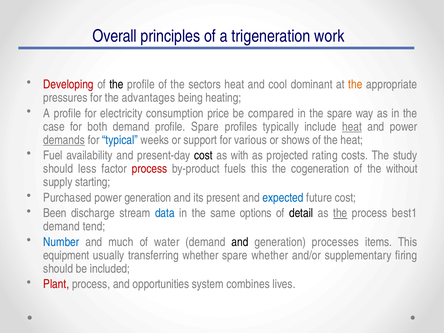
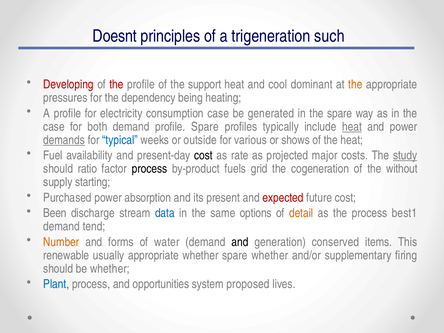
Overall: Overall -> Doesnt
work: work -> such
the at (117, 84) colour: black -> red
sectors: sectors -> support
advantages: advantages -> dependency
consumption price: price -> case
compared: compared -> generated
support: support -> outside
with: with -> rate
rating: rating -> major
study underline: none -> present
less: less -> ratio
process at (149, 169) colour: red -> black
fuels this: this -> grid
power generation: generation -> absorption
expected colour: blue -> red
detail colour: black -> orange
the at (340, 213) underline: present -> none
Number colour: blue -> orange
much: much -> forms
processes: processes -> conserved
equipment: equipment -> renewable
usually transferring: transferring -> appropriate
be included: included -> whether
Plant colour: red -> blue
combines: combines -> proposed
